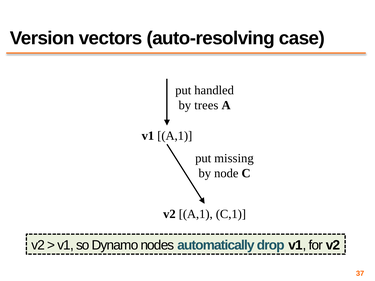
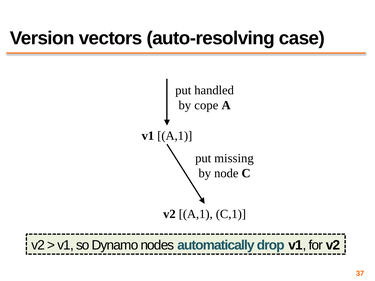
trees: trees -> cope
